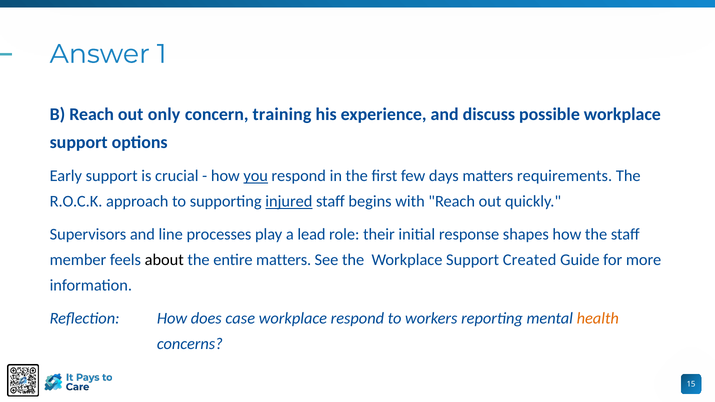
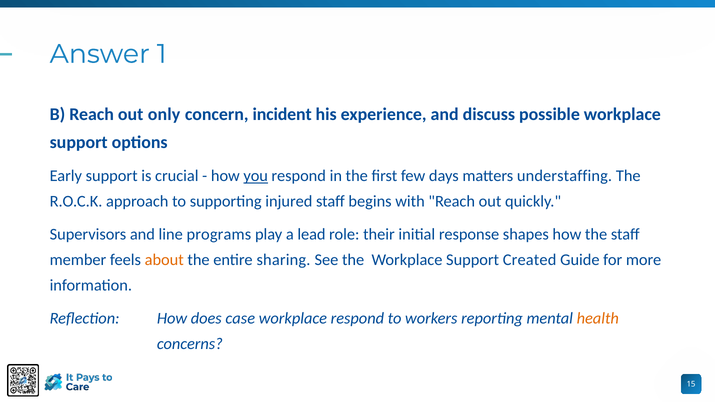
training: training -> incident
requirements: requirements -> understaffing
injured underline: present -> none
processes: processes -> programs
about colour: black -> orange
entire matters: matters -> sharing
